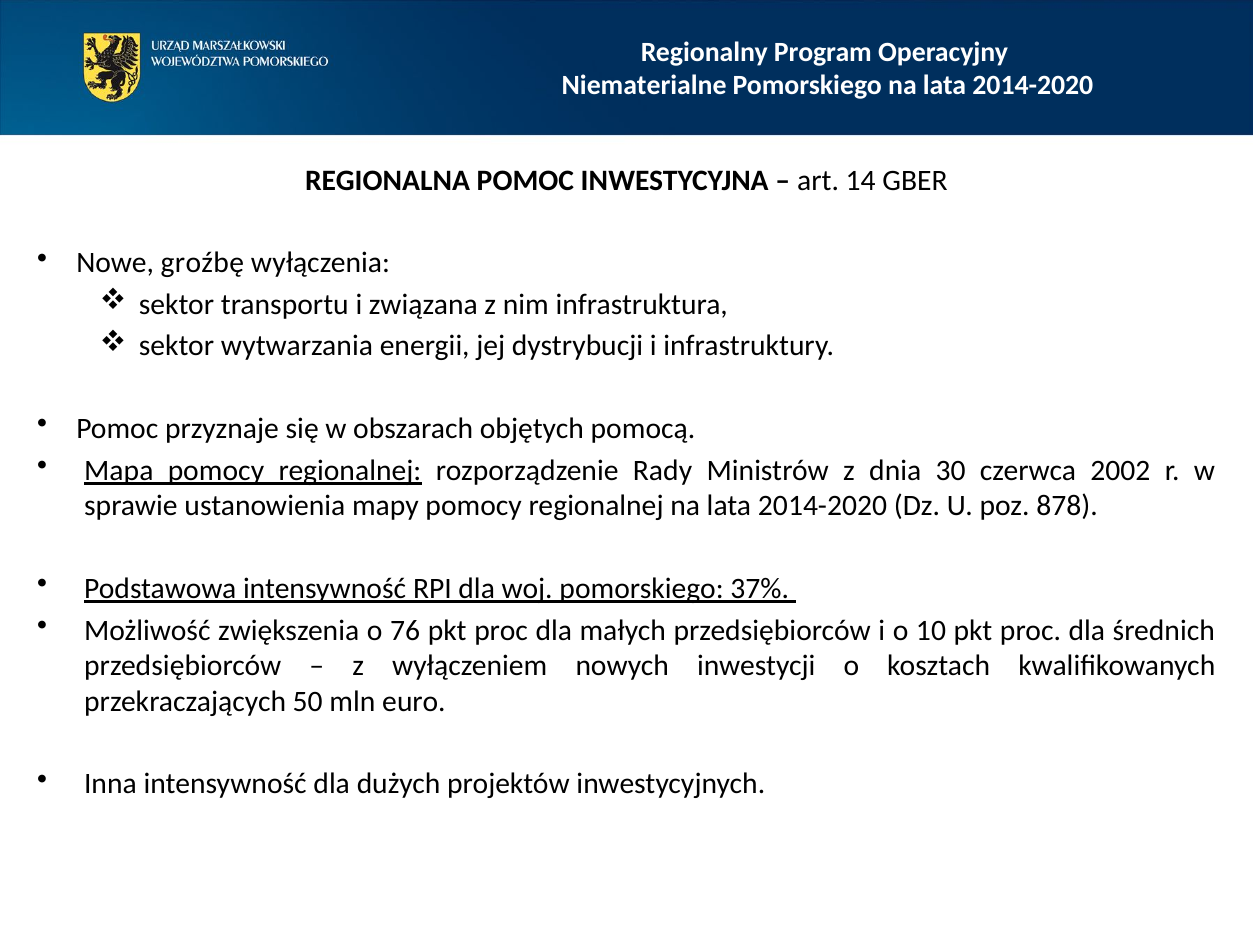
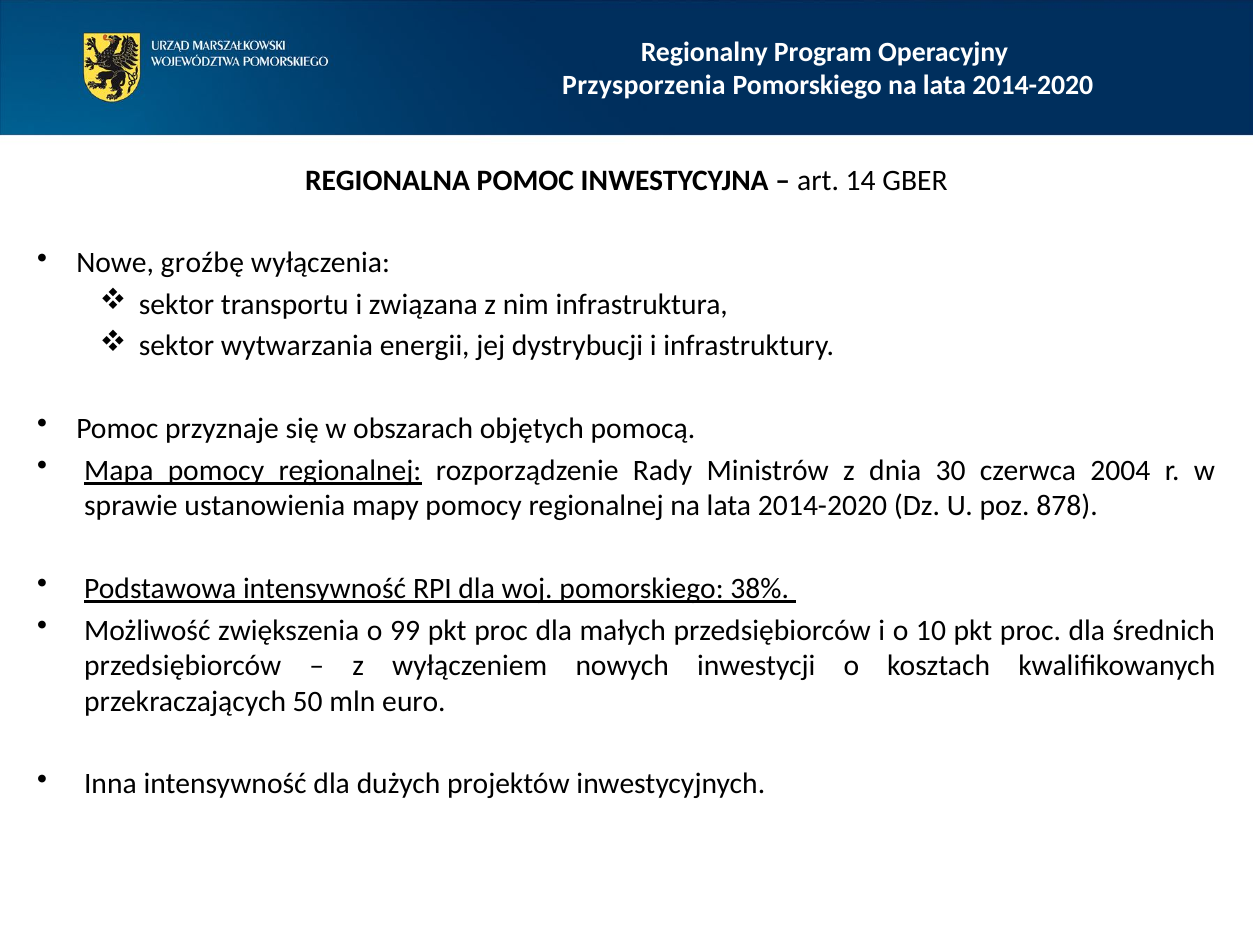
Niematerialne: Niematerialne -> Przysporzenia
2002: 2002 -> 2004
37%: 37% -> 38%
76: 76 -> 99
